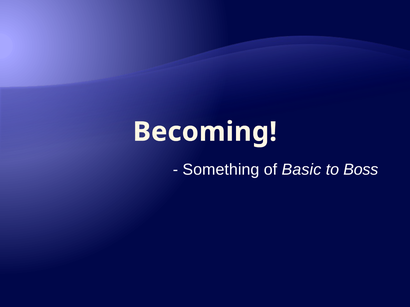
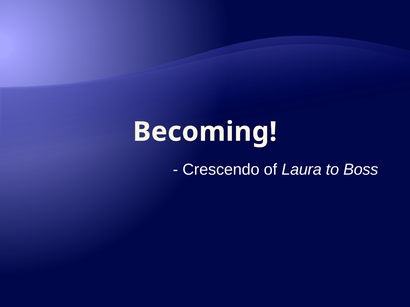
Something: Something -> Crescendo
Basic: Basic -> Laura
